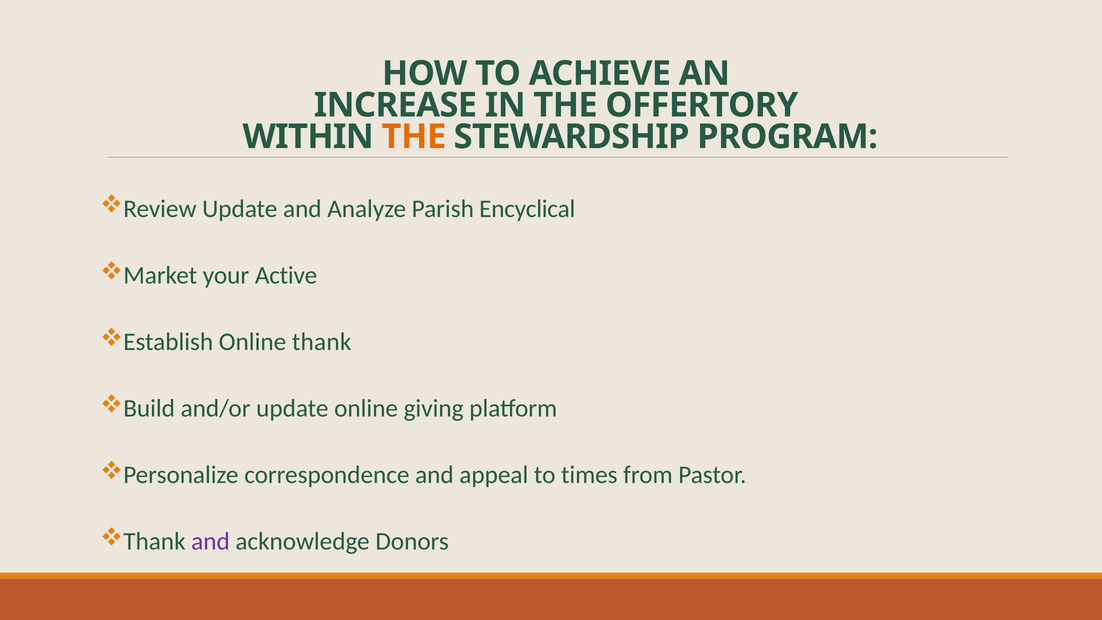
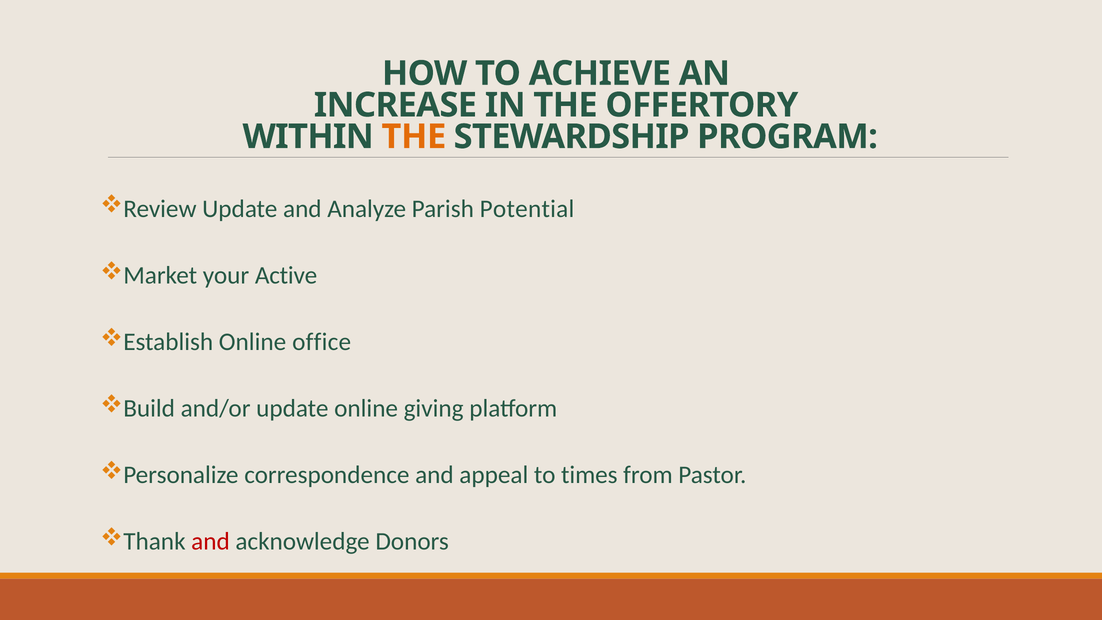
Encyclical: Encyclical -> Potential
Online thank: thank -> office
and at (210, 542) colour: purple -> red
